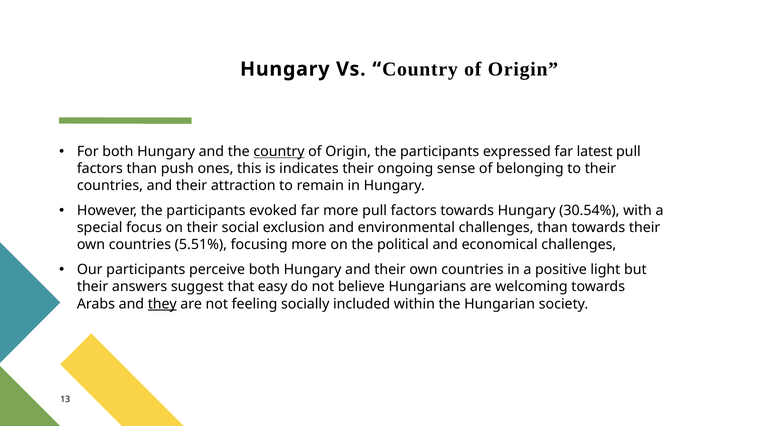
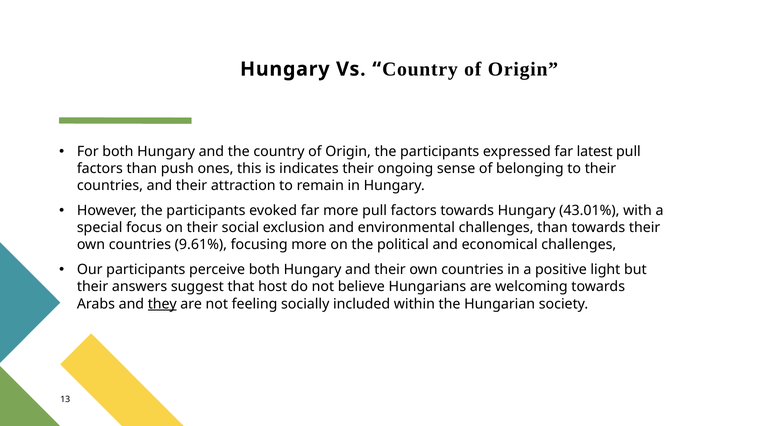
country at (279, 152) underline: present -> none
30.54%: 30.54% -> 43.01%
5.51%: 5.51% -> 9.61%
easy: easy -> host
